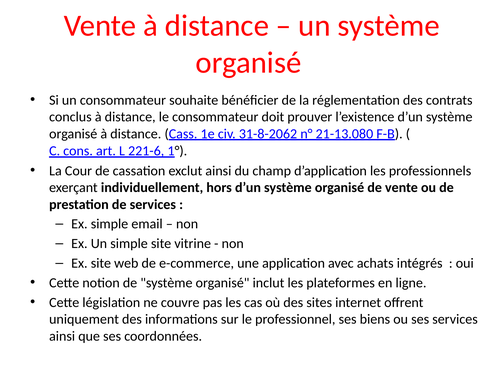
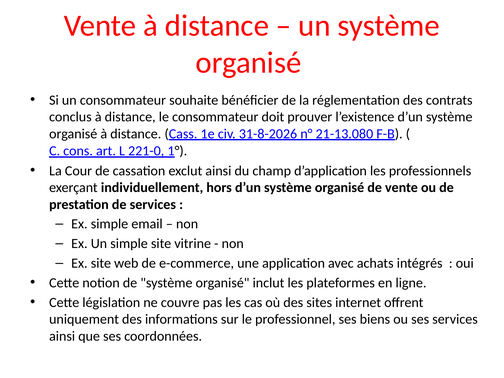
31-8-2062: 31-8-2062 -> 31-8-2026
221-6: 221-6 -> 221-0
